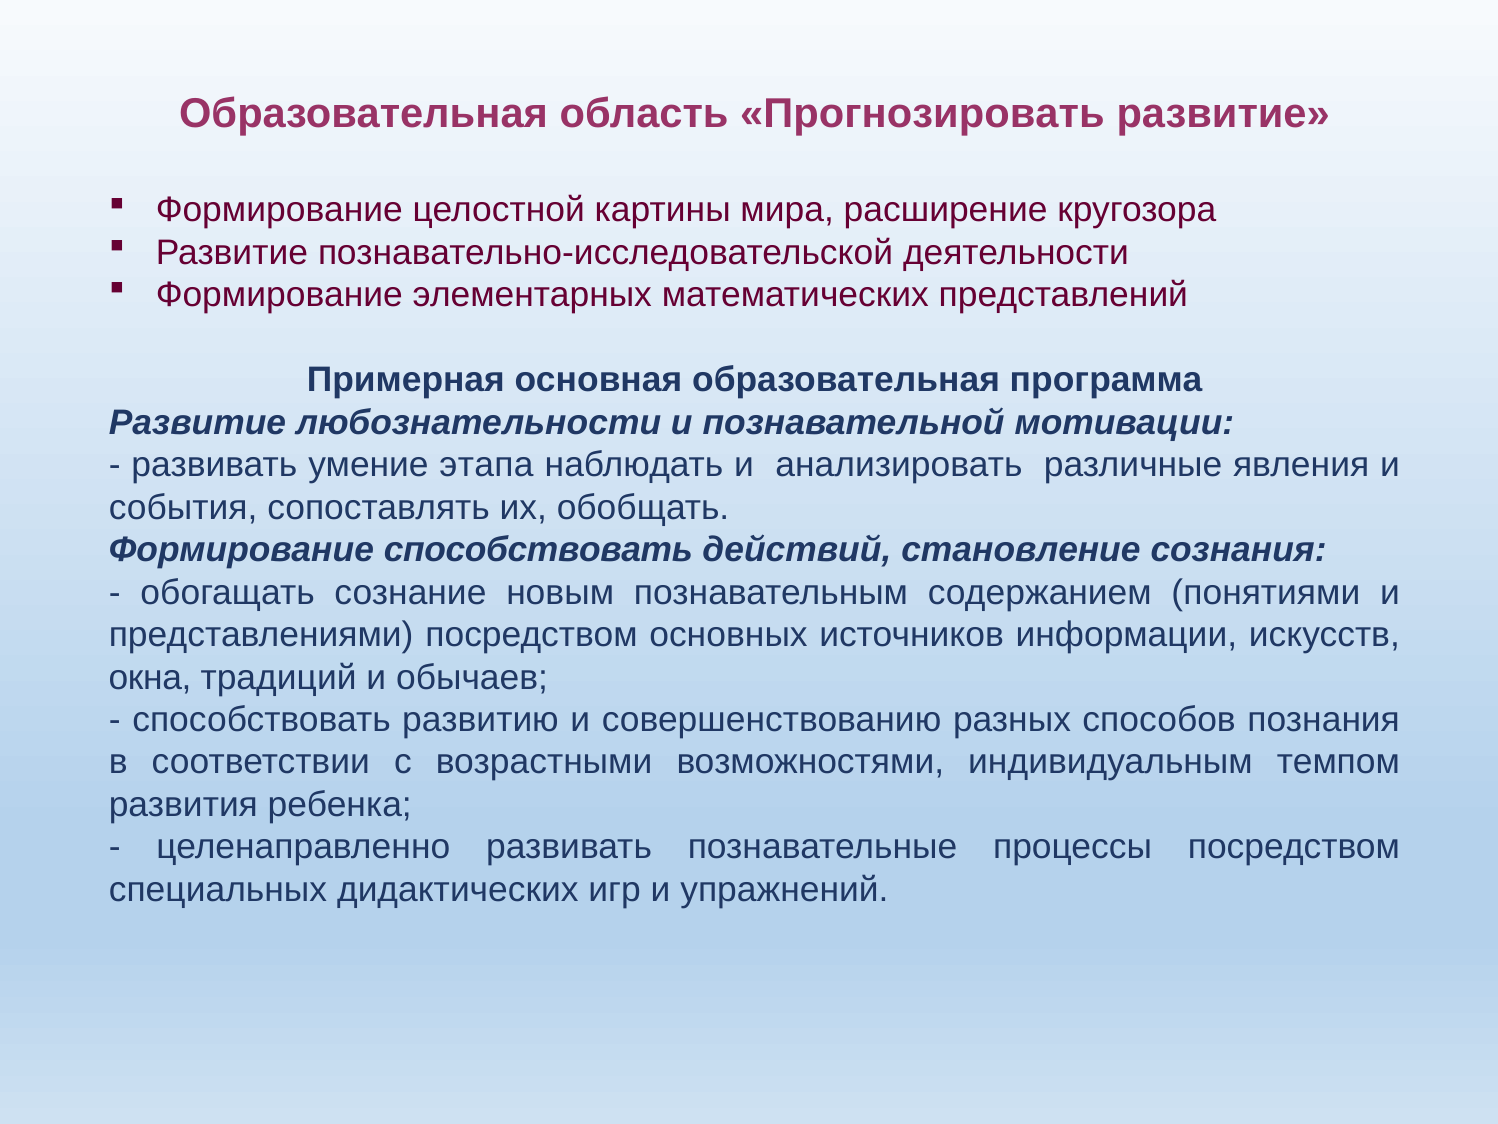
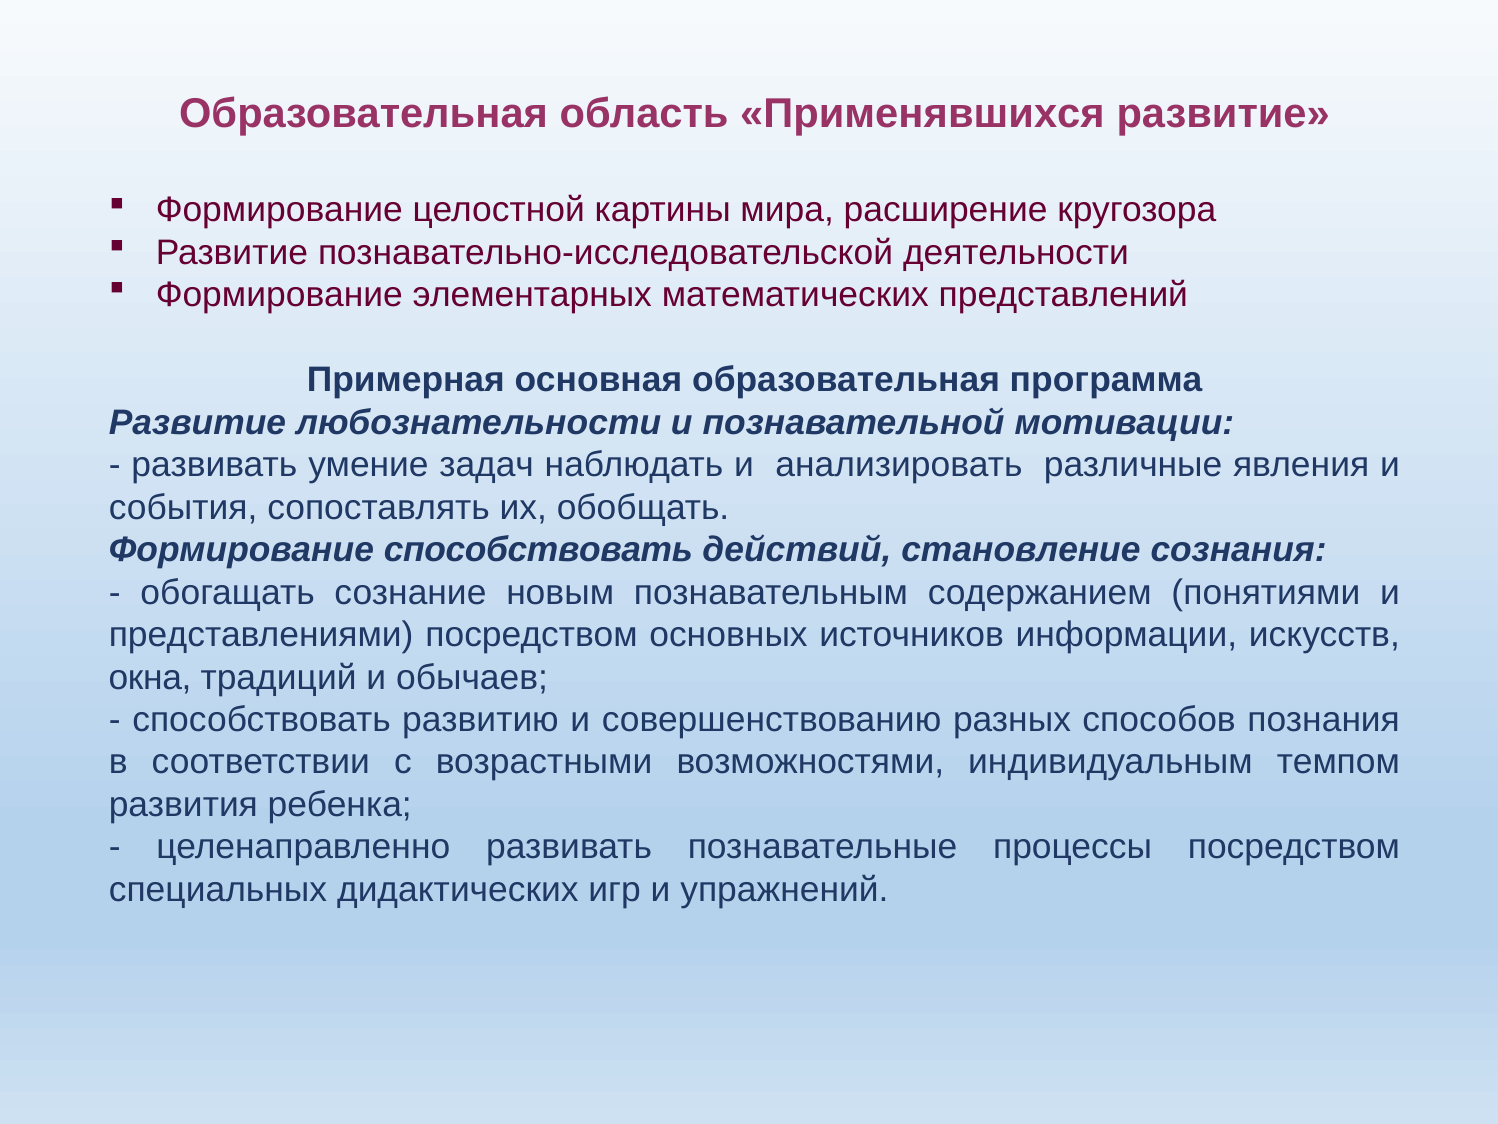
Прогнозировать: Прогнозировать -> Применявшихся
этапа: этапа -> задач
